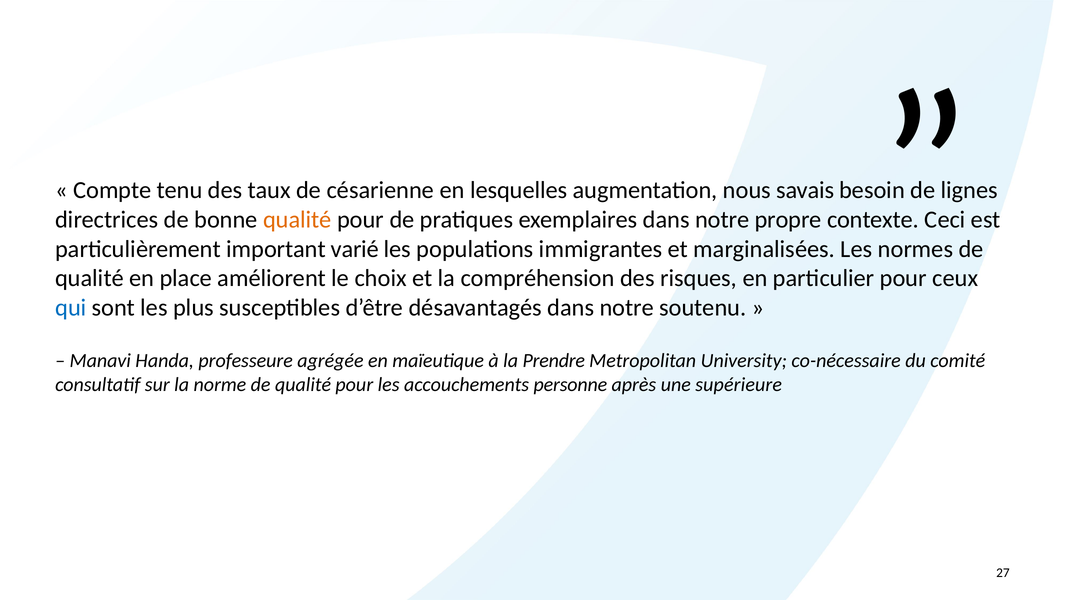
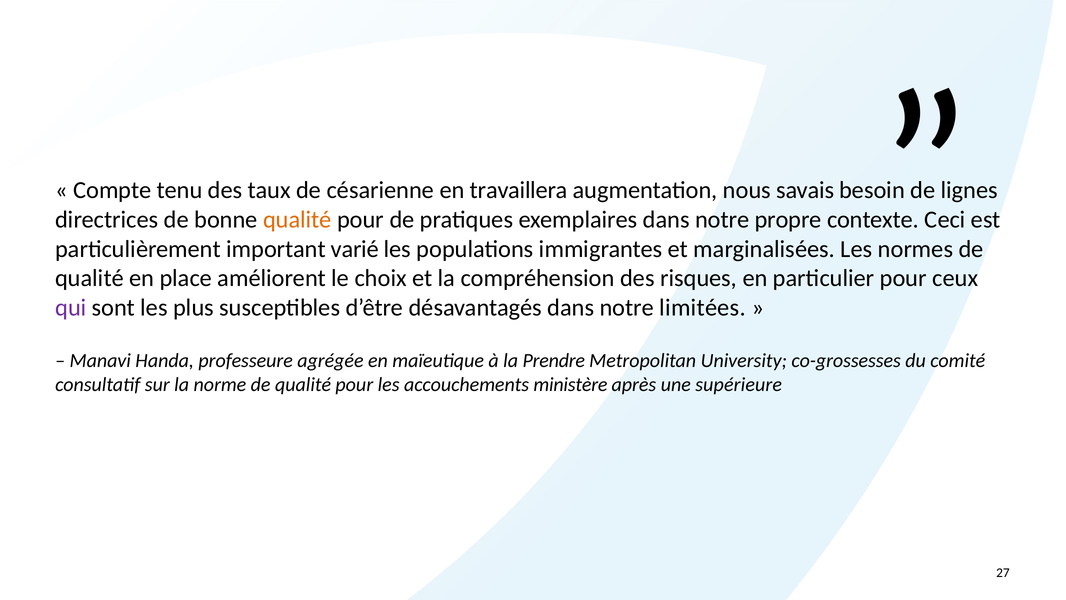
lesquelles: lesquelles -> travaillera
qui colour: blue -> purple
soutenu: soutenu -> limitées
co-nécessaire: co-nécessaire -> co-grossesses
personne: personne -> ministère
